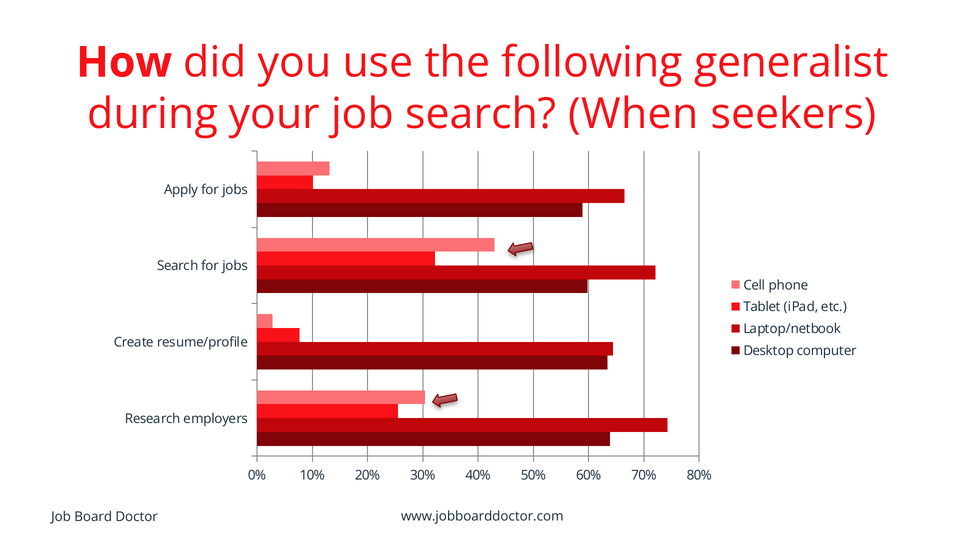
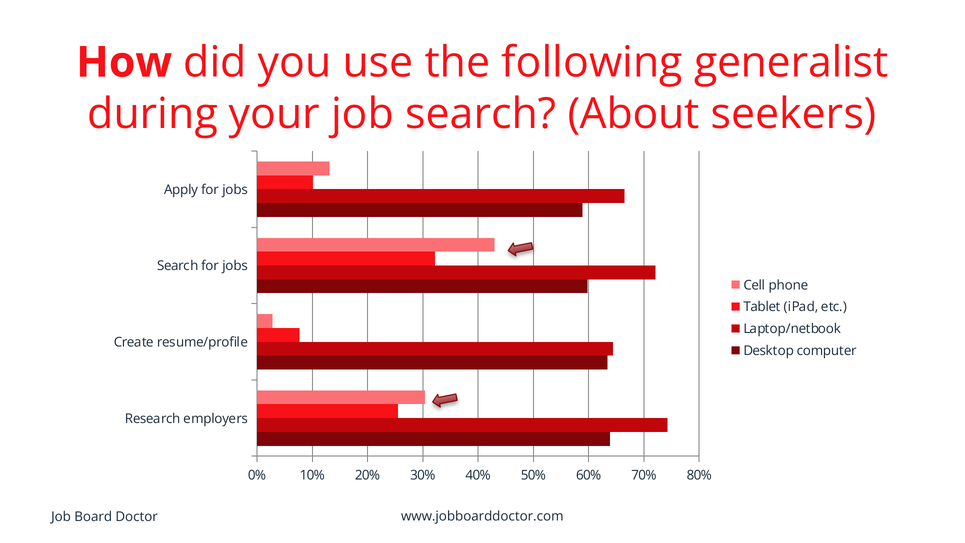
When: When -> About
